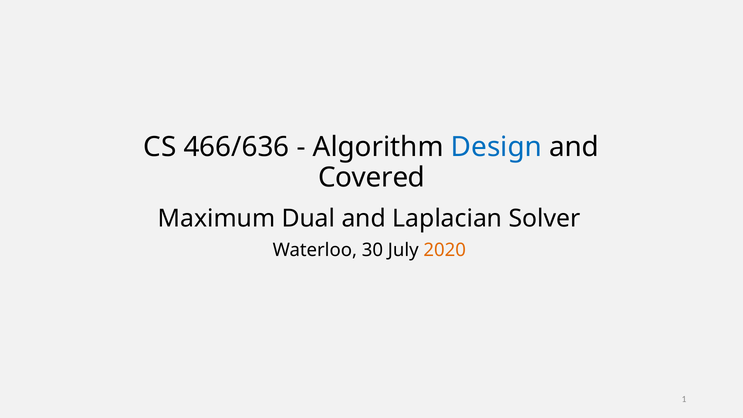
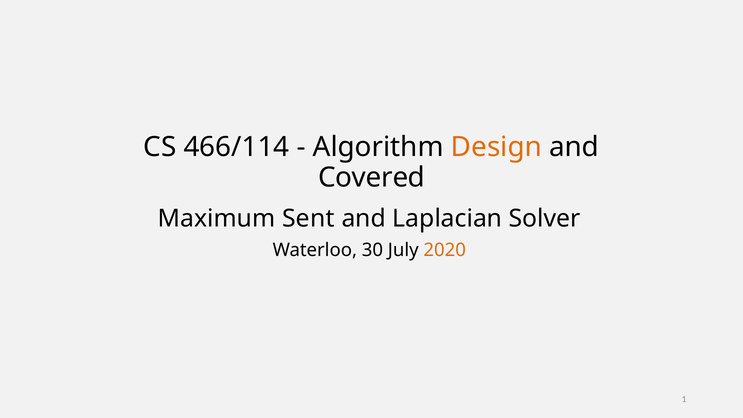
466/636: 466/636 -> 466/114
Design colour: blue -> orange
Dual: Dual -> Sent
